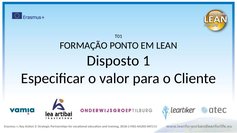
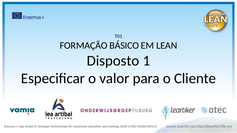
PONTO: PONTO -> BÁSICO
